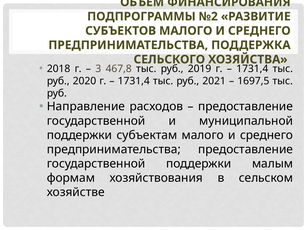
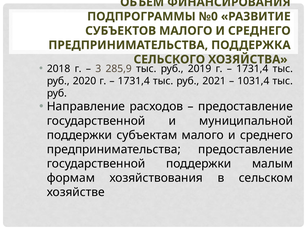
№2: №2 -> №0
467,8: 467,8 -> 285,9
1697,5: 1697,5 -> 1031,4
